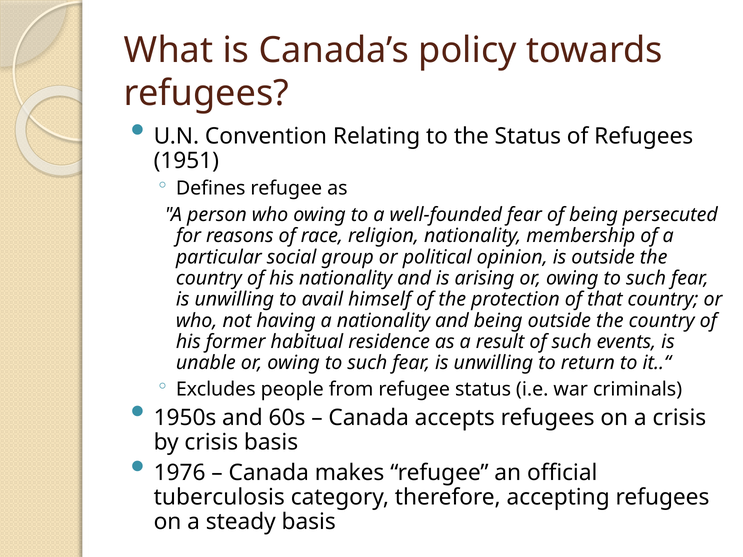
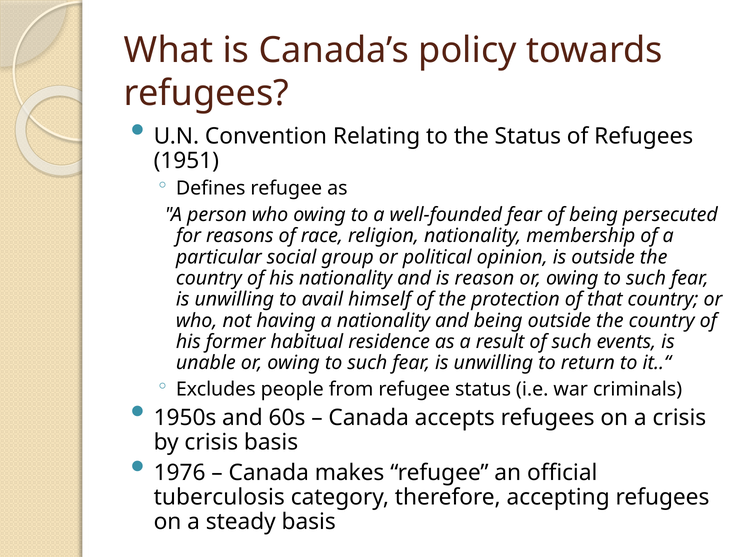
arising: arising -> reason
